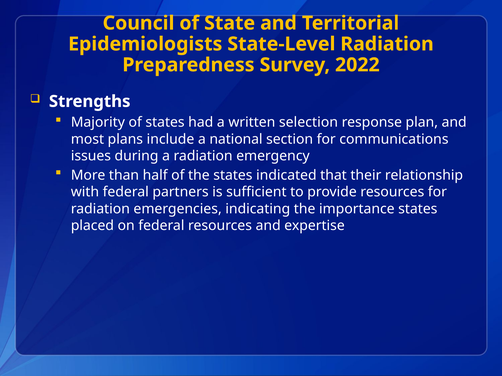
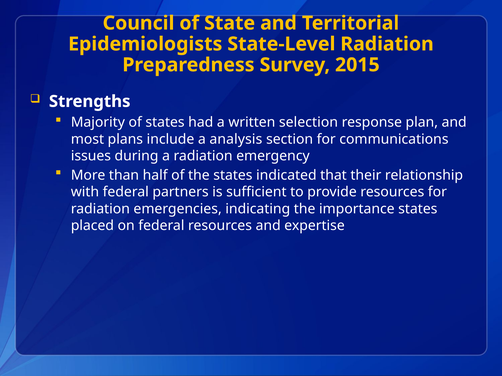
2022: 2022 -> 2015
national: national -> analysis
